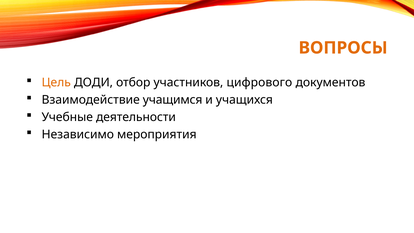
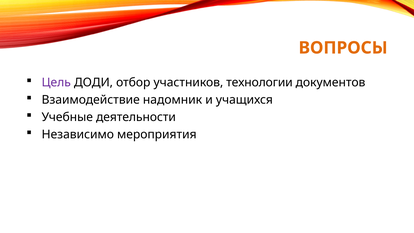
Цель colour: orange -> purple
цифрового: цифрового -> технологии
учащимся: учащимся -> надомник
